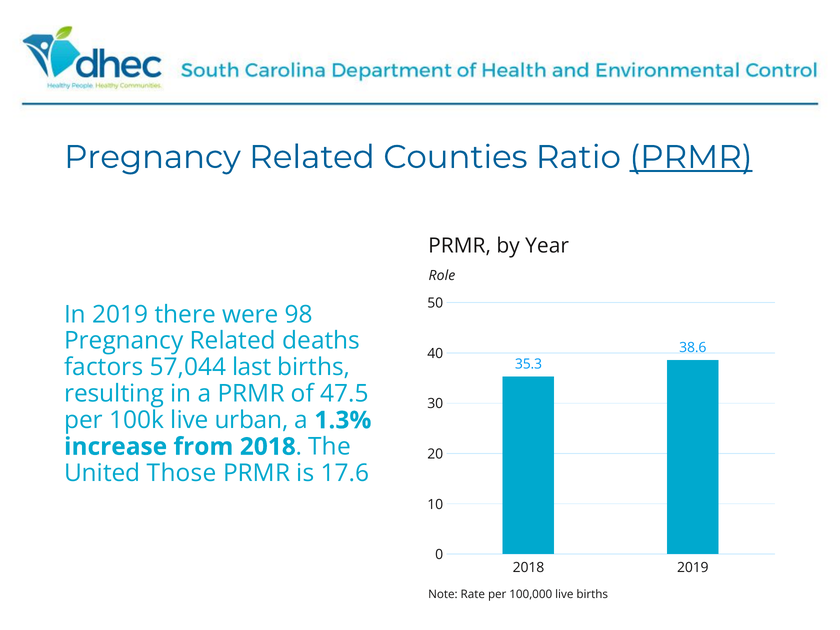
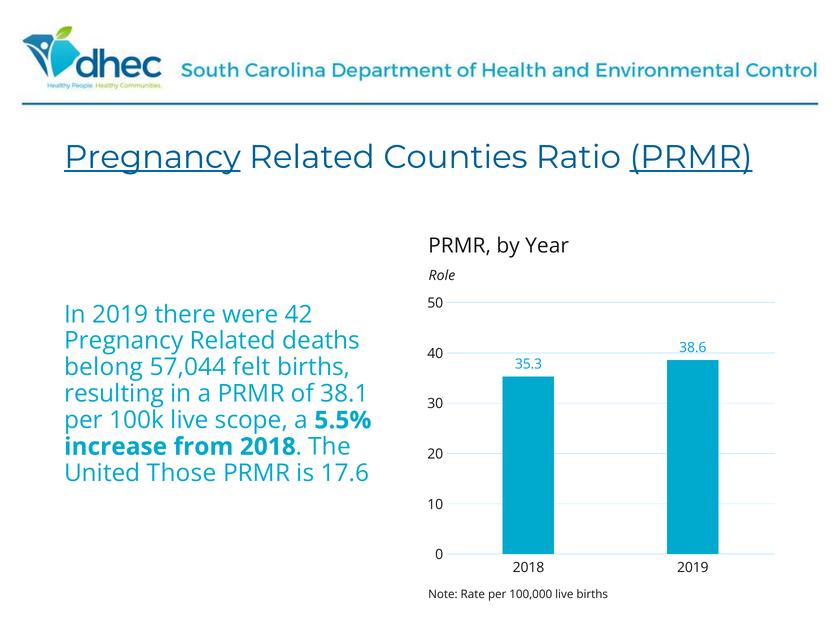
Pregnancy at (152, 157) underline: none -> present
98: 98 -> 42
factors: factors -> belong
last: last -> felt
47.5: 47.5 -> 38.1
urban: urban -> scope
1.3%: 1.3% -> 5.5%
